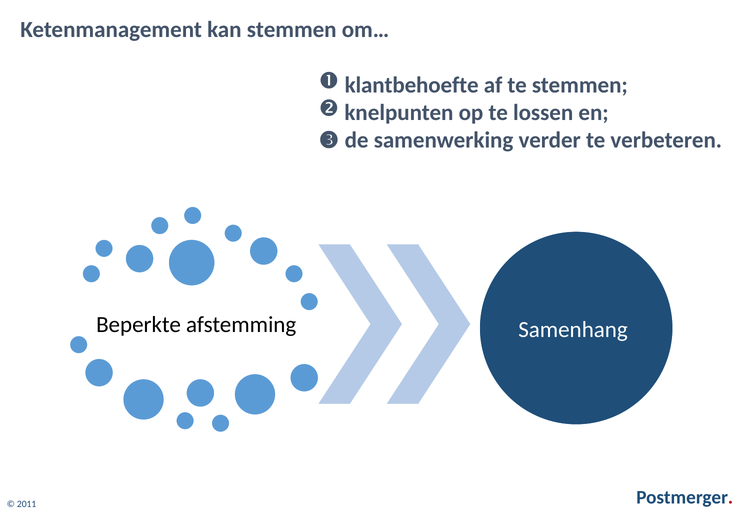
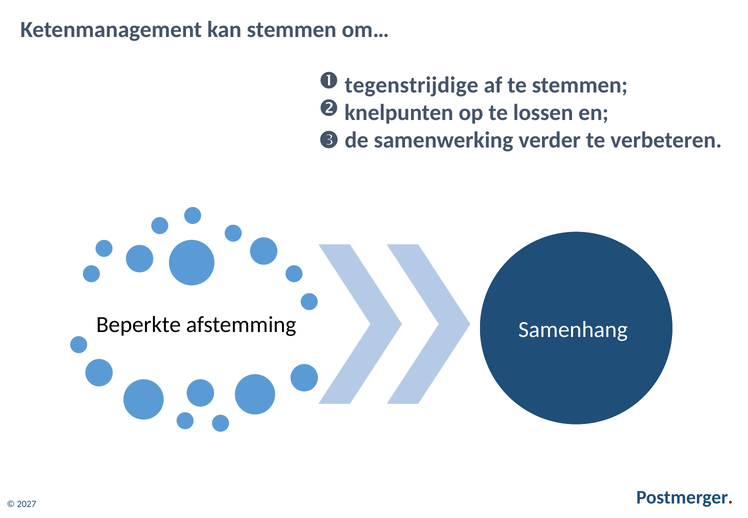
klantbehoefte: klantbehoefte -> tegenstrijdige
2011: 2011 -> 2027
